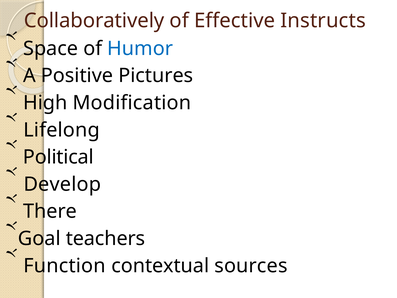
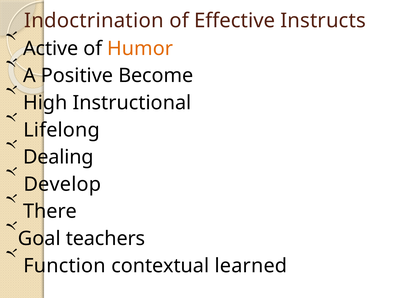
Collaboratively: Collaboratively -> Indoctrination
Space: Space -> Active
Humor colour: blue -> orange
Pictures: Pictures -> Become
Modification: Modification -> Instructional
Political: Political -> Dealing
sources: sources -> learned
